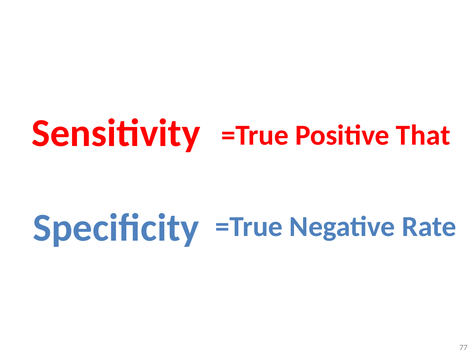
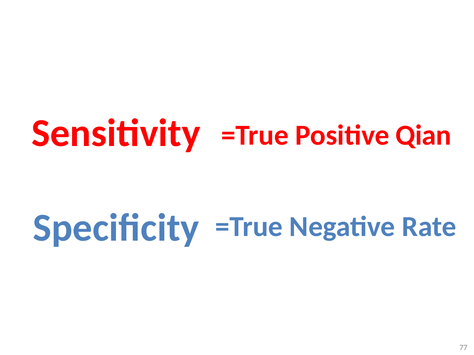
That: That -> Qian
